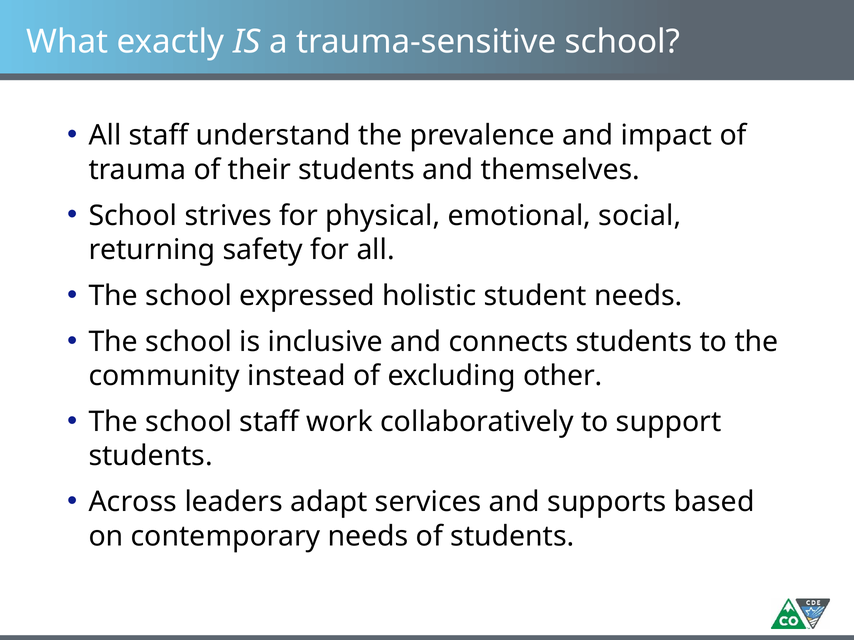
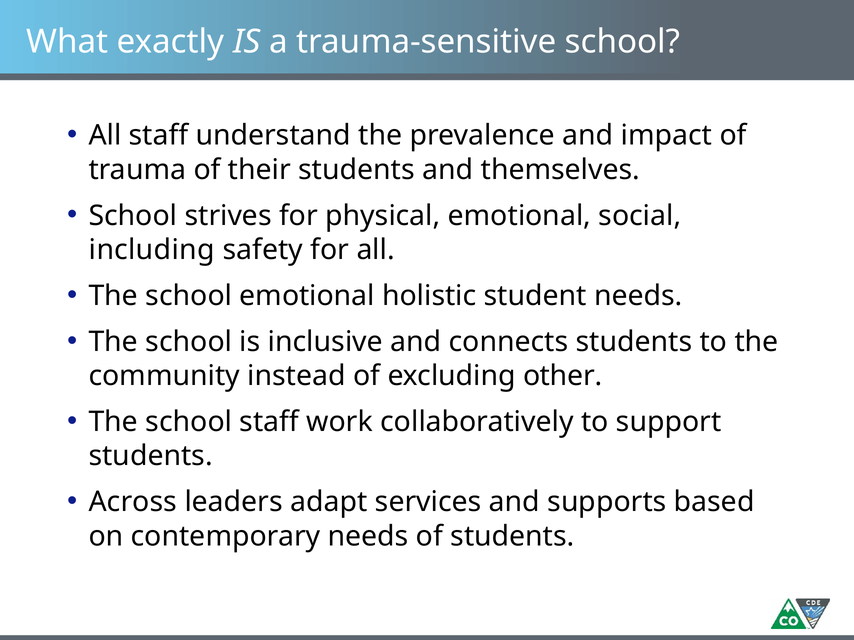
returning: returning -> including
school expressed: expressed -> emotional
